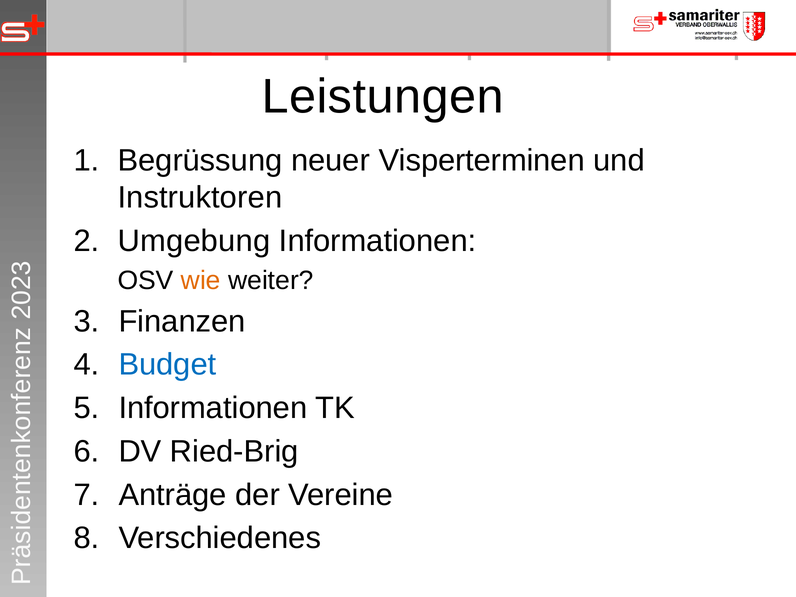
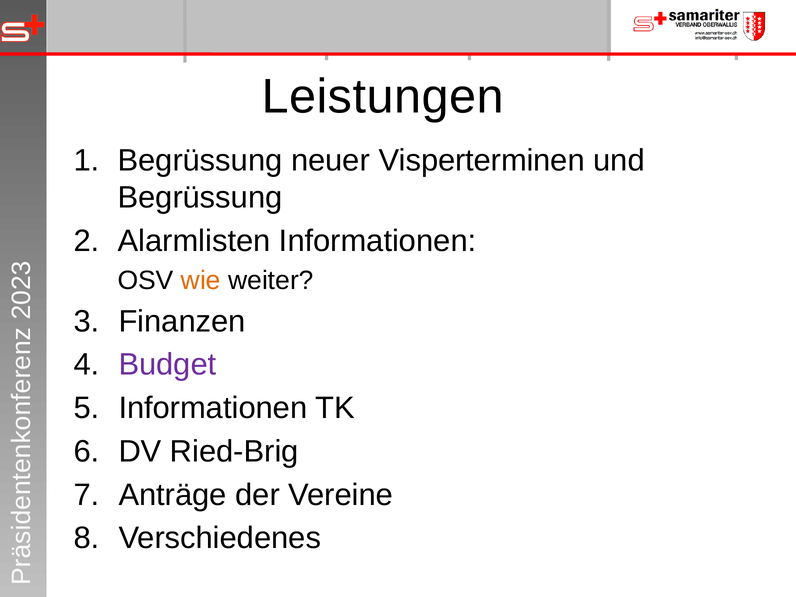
Instruktoren at (200, 197): Instruktoren -> Begrüssung
Umgebung: Umgebung -> Alarmlisten
Budget colour: blue -> purple
